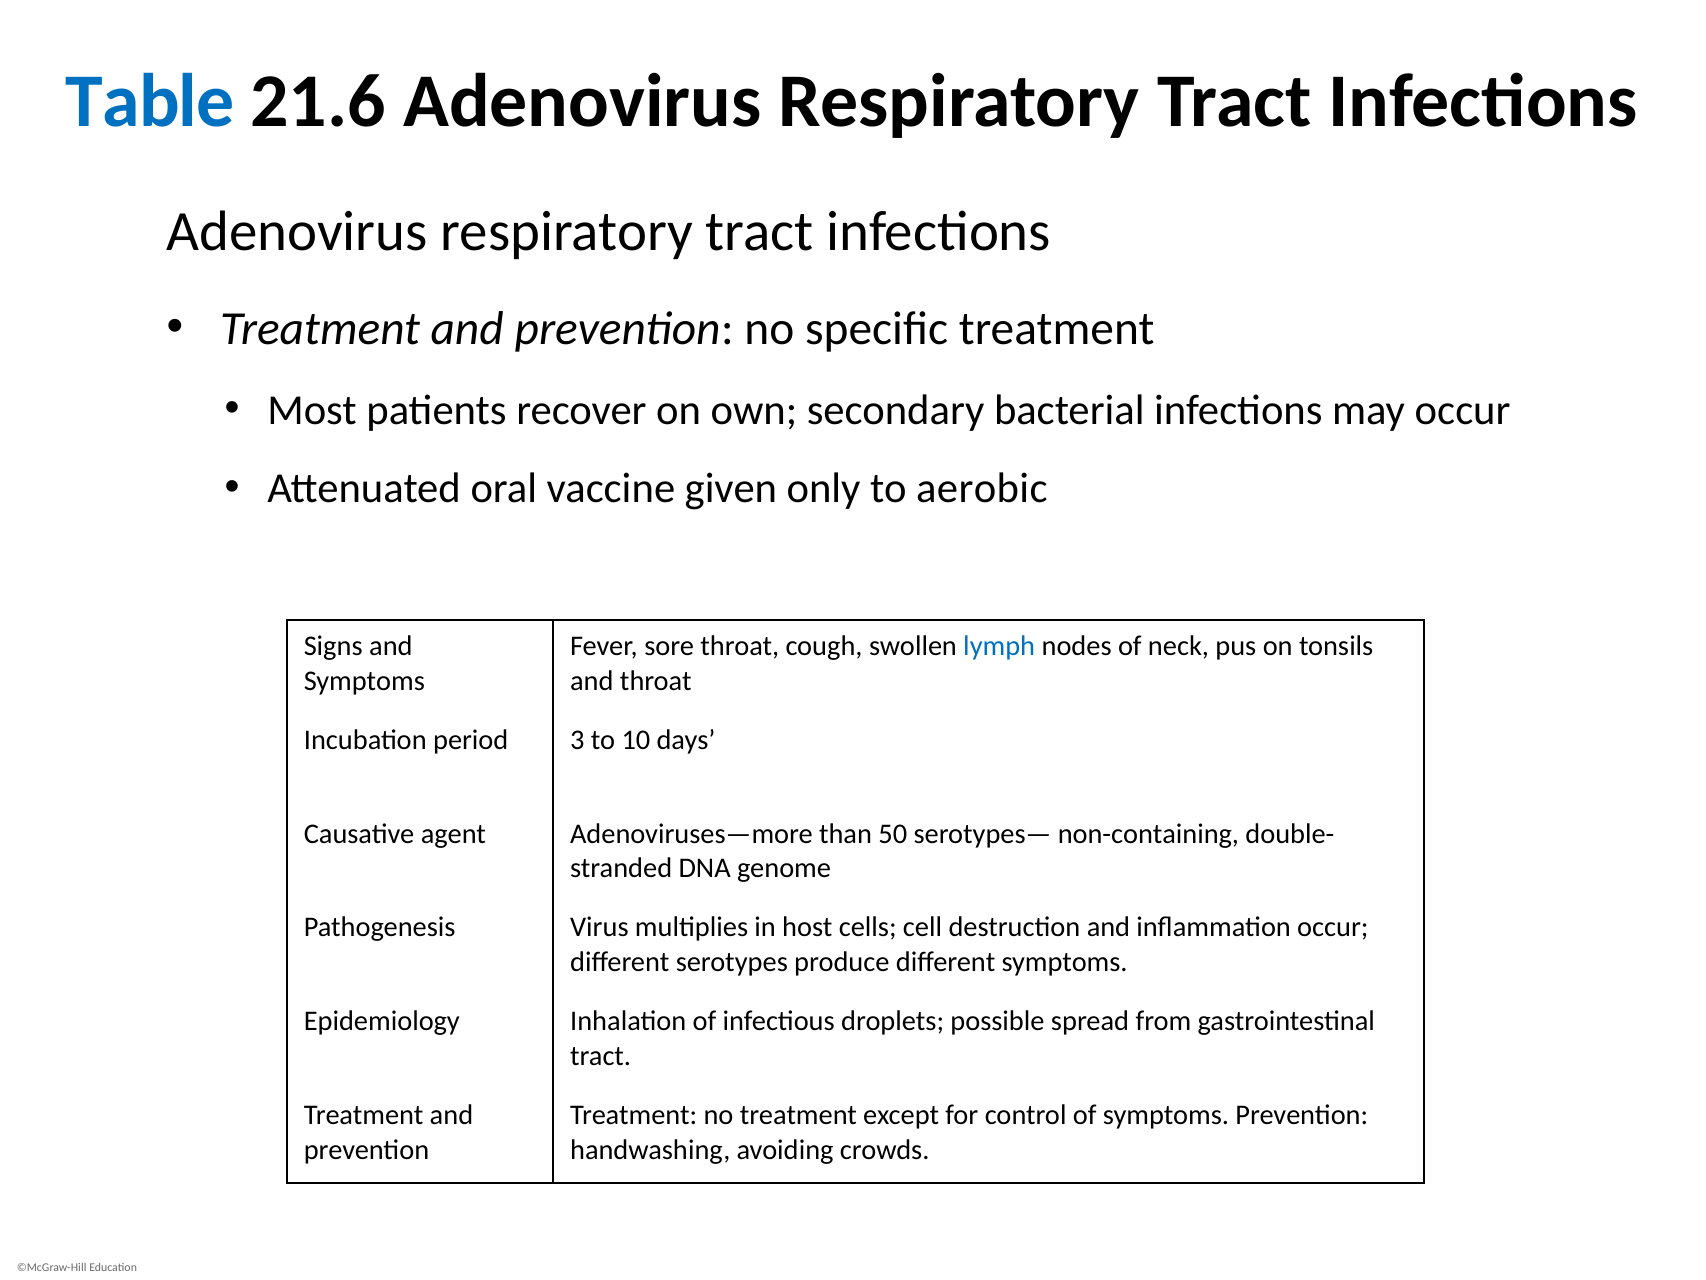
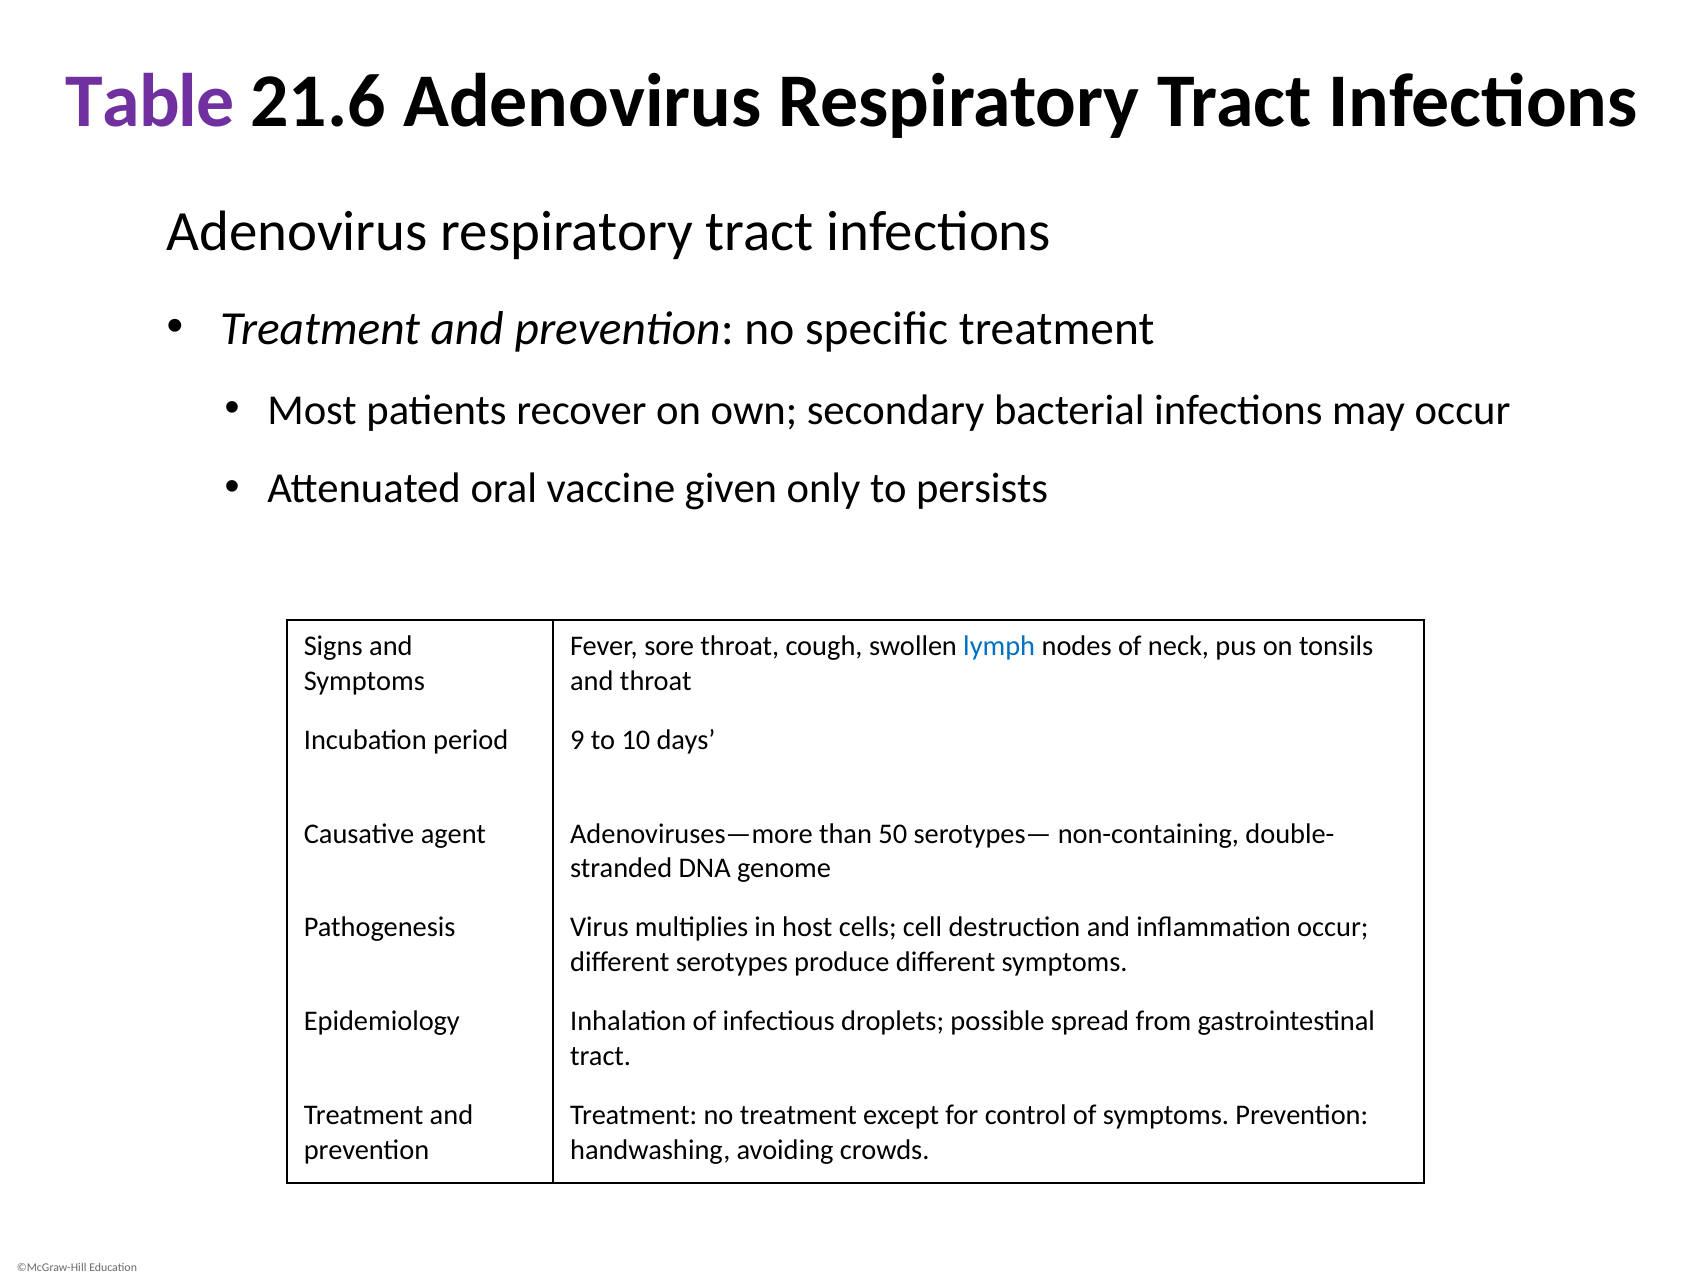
Table colour: blue -> purple
aerobic: aerobic -> persists
3: 3 -> 9
